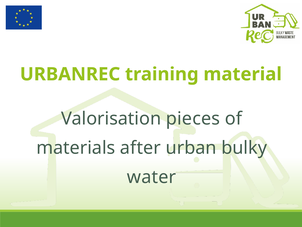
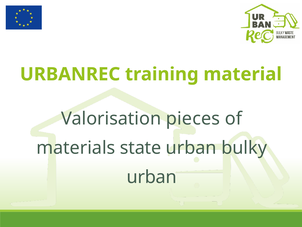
after: after -> state
water at (152, 177): water -> urban
